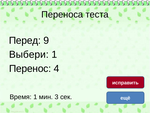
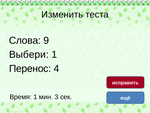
Переноса: Переноса -> Изменить
Перед: Перед -> Слова
